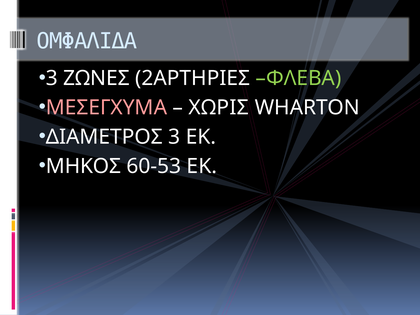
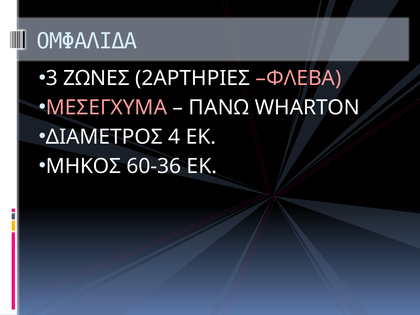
ΦΛΕΒΑ colour: light green -> pink
ΧΩΡΙΣ: ΧΩΡΙΣ -> ΠΑΝΩ
ΔΙΑΜΕΤΡΟΣ 3: 3 -> 4
60-53: 60-53 -> 60-36
